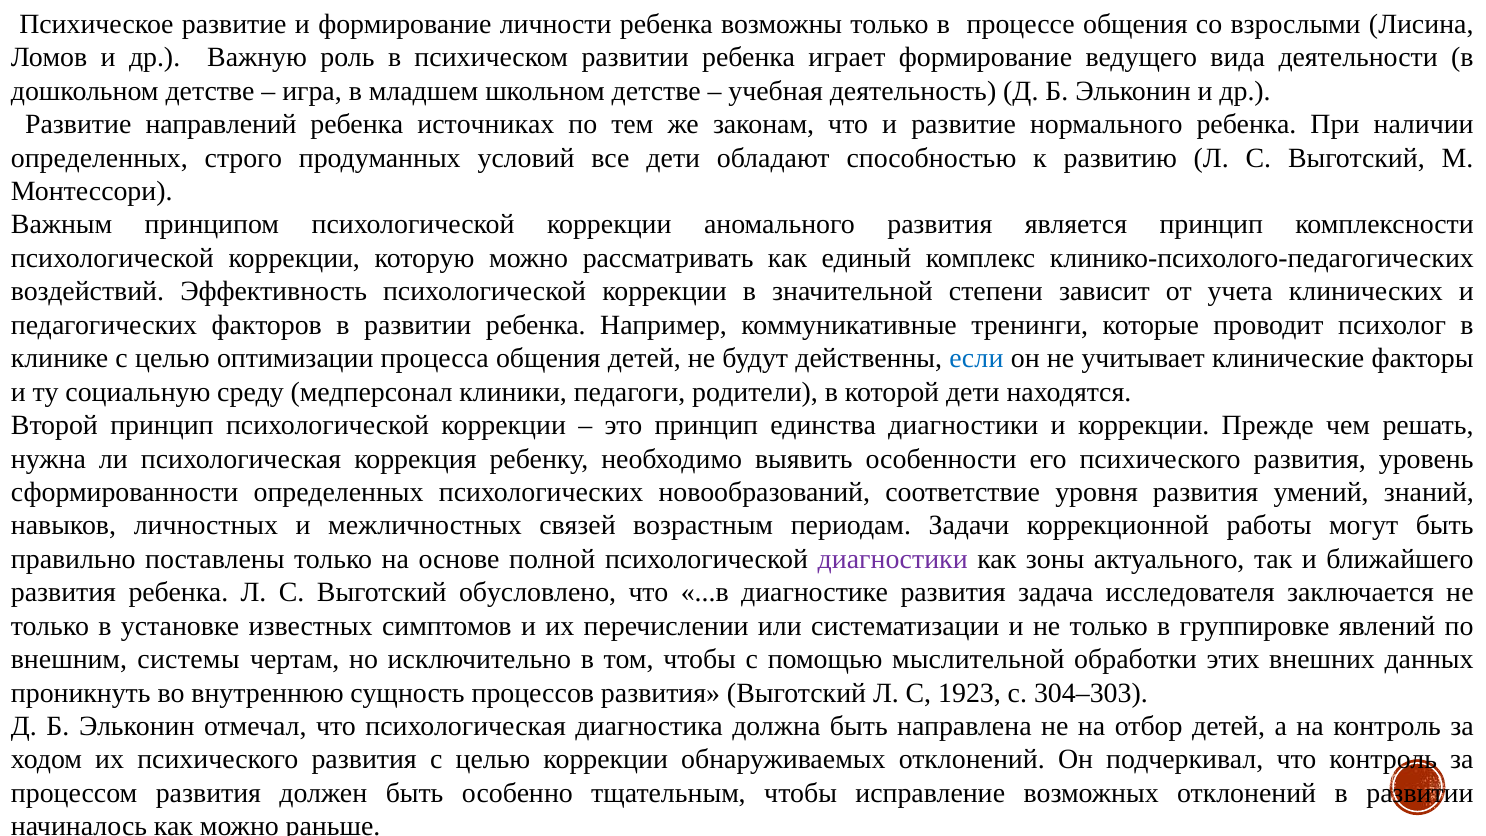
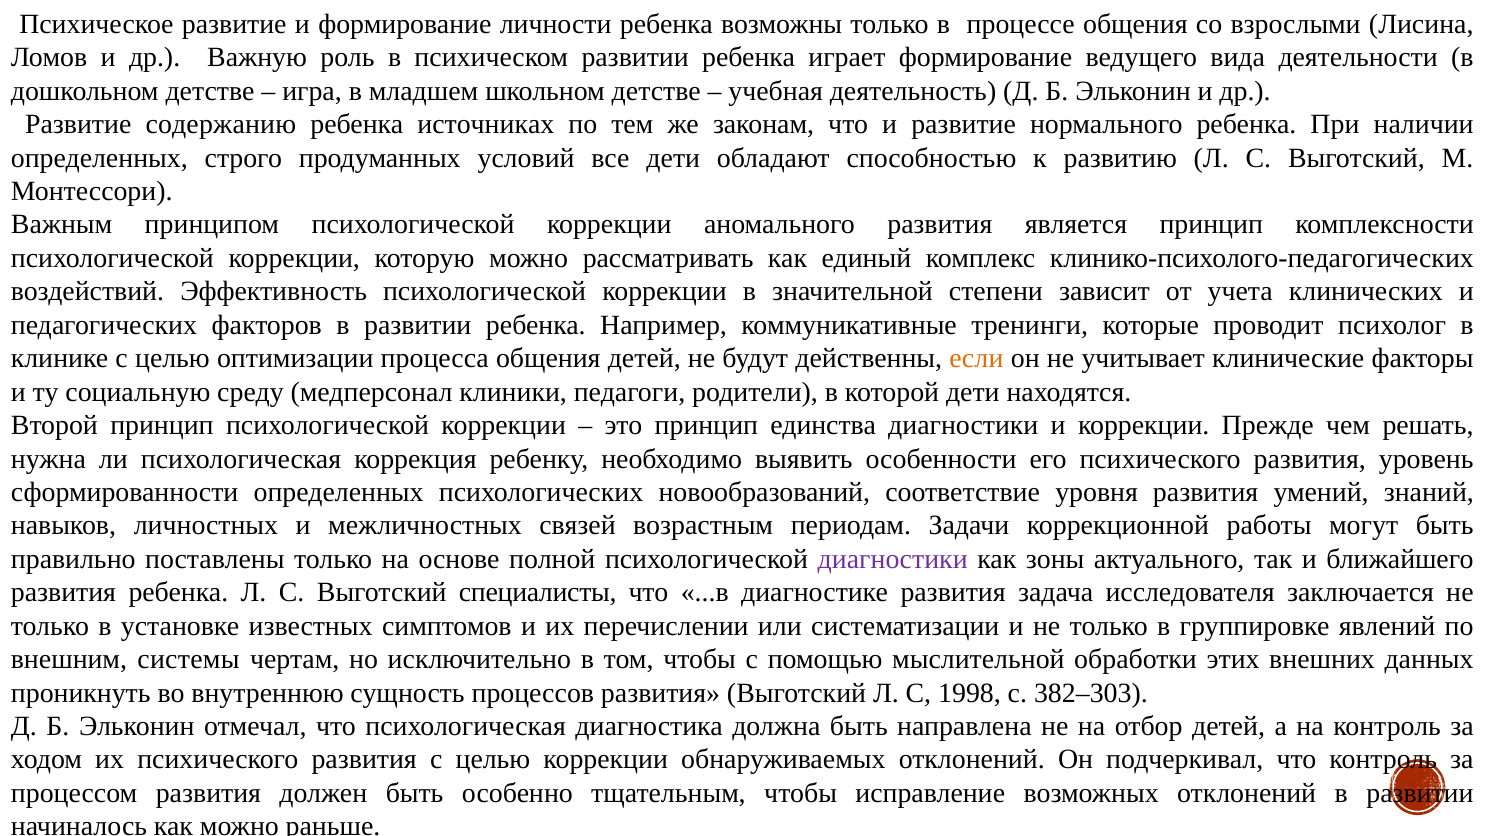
направлений: направлений -> содержанию
если colour: blue -> orange
обусловлено: обусловлено -> специалисты
1923: 1923 -> 1998
304–303: 304–303 -> 382–303
